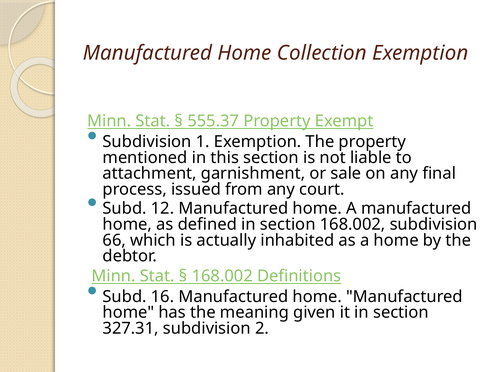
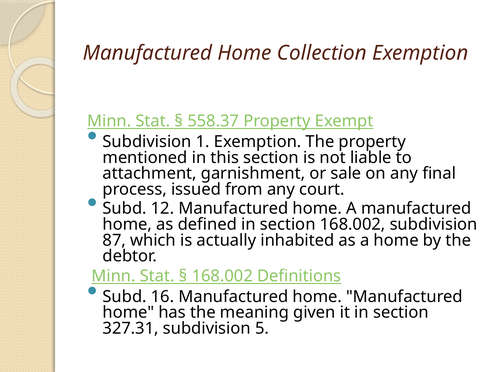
555.37: 555.37 -> 558.37
66: 66 -> 87
2: 2 -> 5
